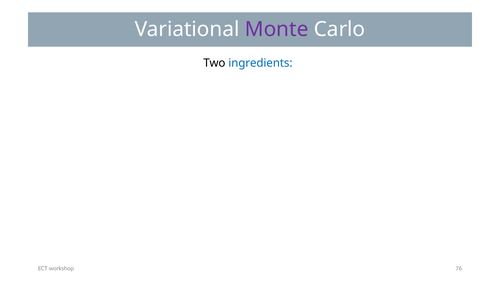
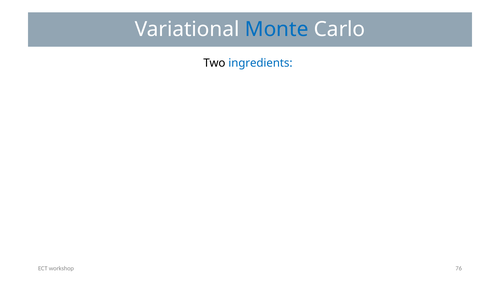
Monte colour: purple -> blue
